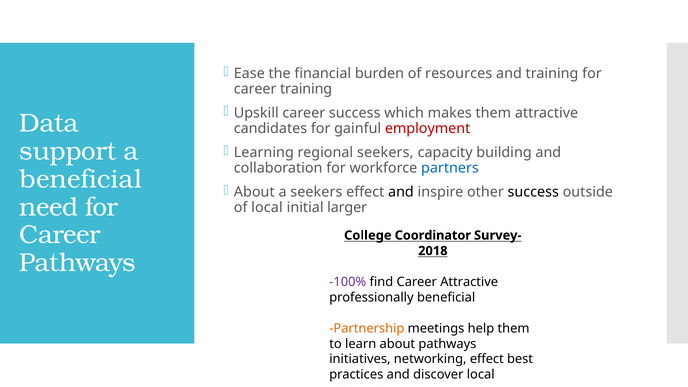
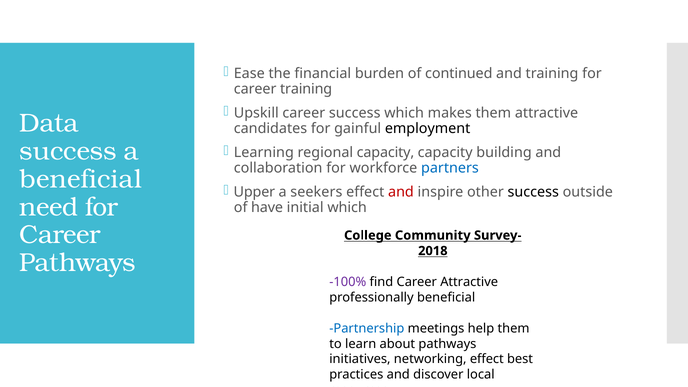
of resources: resources -> continued
employment colour: red -> black
support at (68, 151): support -> success
regional seekers: seekers -> capacity
About at (254, 192): About -> Upper
and at (401, 192) colour: black -> red
of local: local -> have
initial larger: larger -> which
Coordinator: Coordinator -> Community
Partnership colour: orange -> blue
